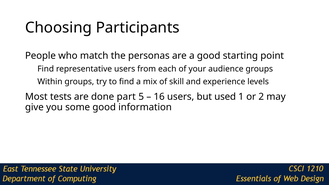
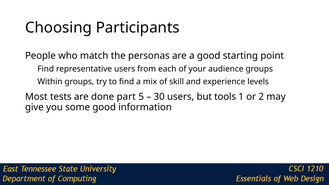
16: 16 -> 30
used: used -> tools
